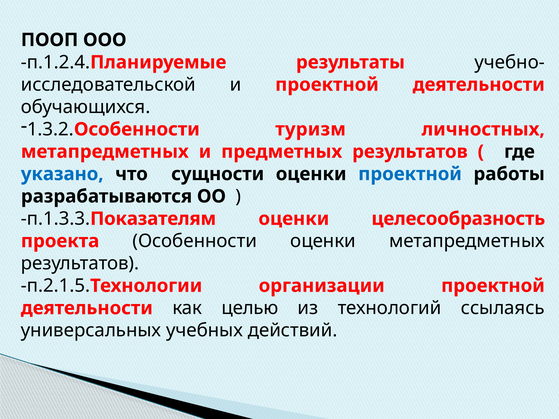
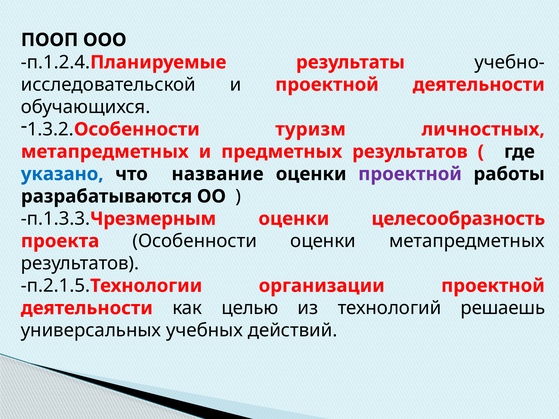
сущности: сущности -> название
проектной at (410, 174) colour: blue -> purple
Показателям: Показателям -> Чрезмерным
ссылаясь: ссылаясь -> решаешь
